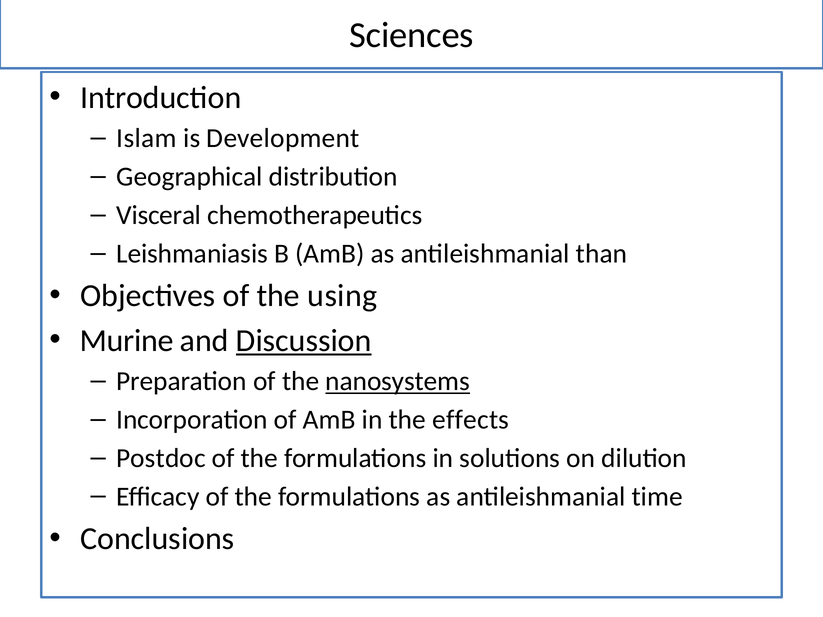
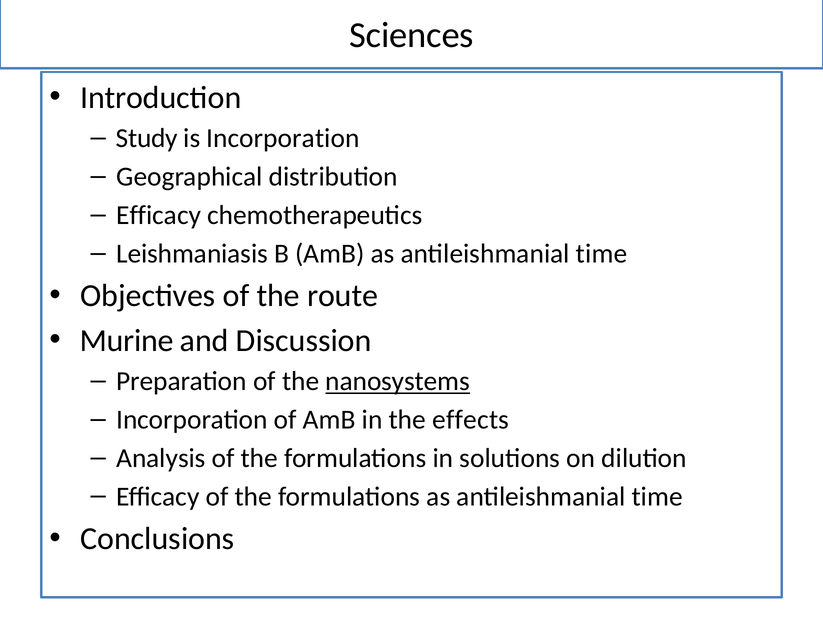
Islam: Islam -> Study
is Development: Development -> Incorporation
Visceral at (159, 215): Visceral -> Efficacy
AmB as antileishmanial than: than -> time
using: using -> route
Discussion underline: present -> none
Postdoc: Postdoc -> Analysis
